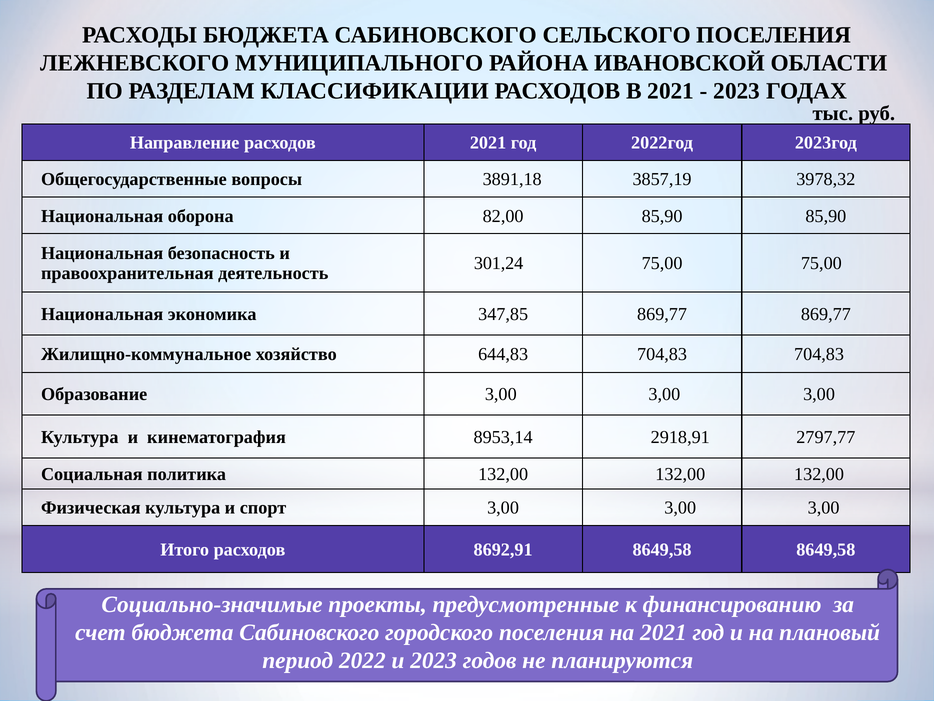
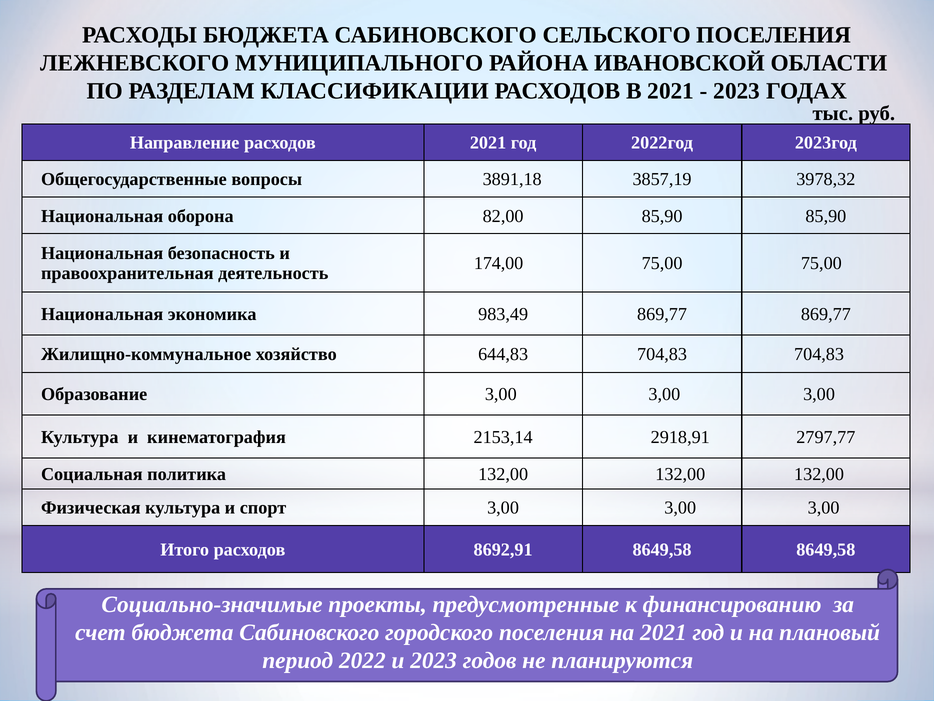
301,24: 301,24 -> 174,00
347,85: 347,85 -> 983,49
8953,14: 8953,14 -> 2153,14
